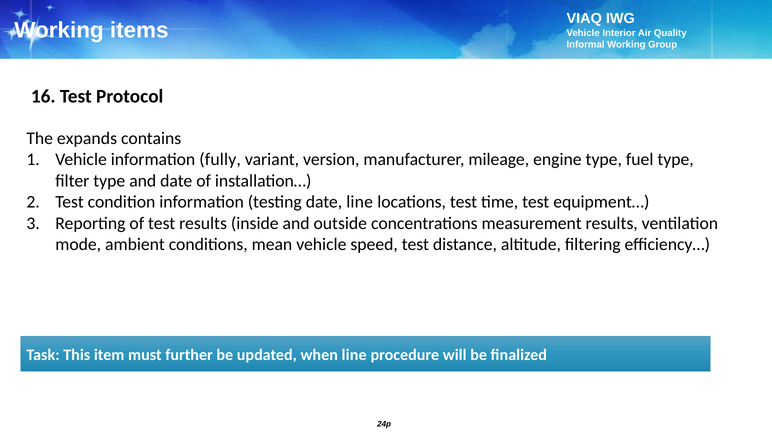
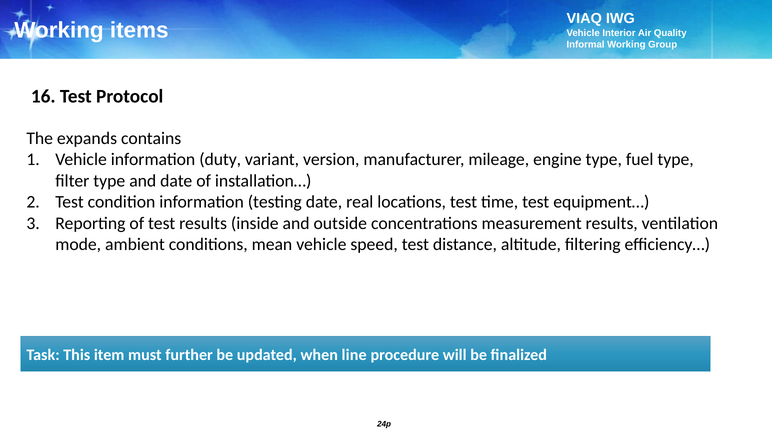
fully: fully -> duty
date line: line -> real
